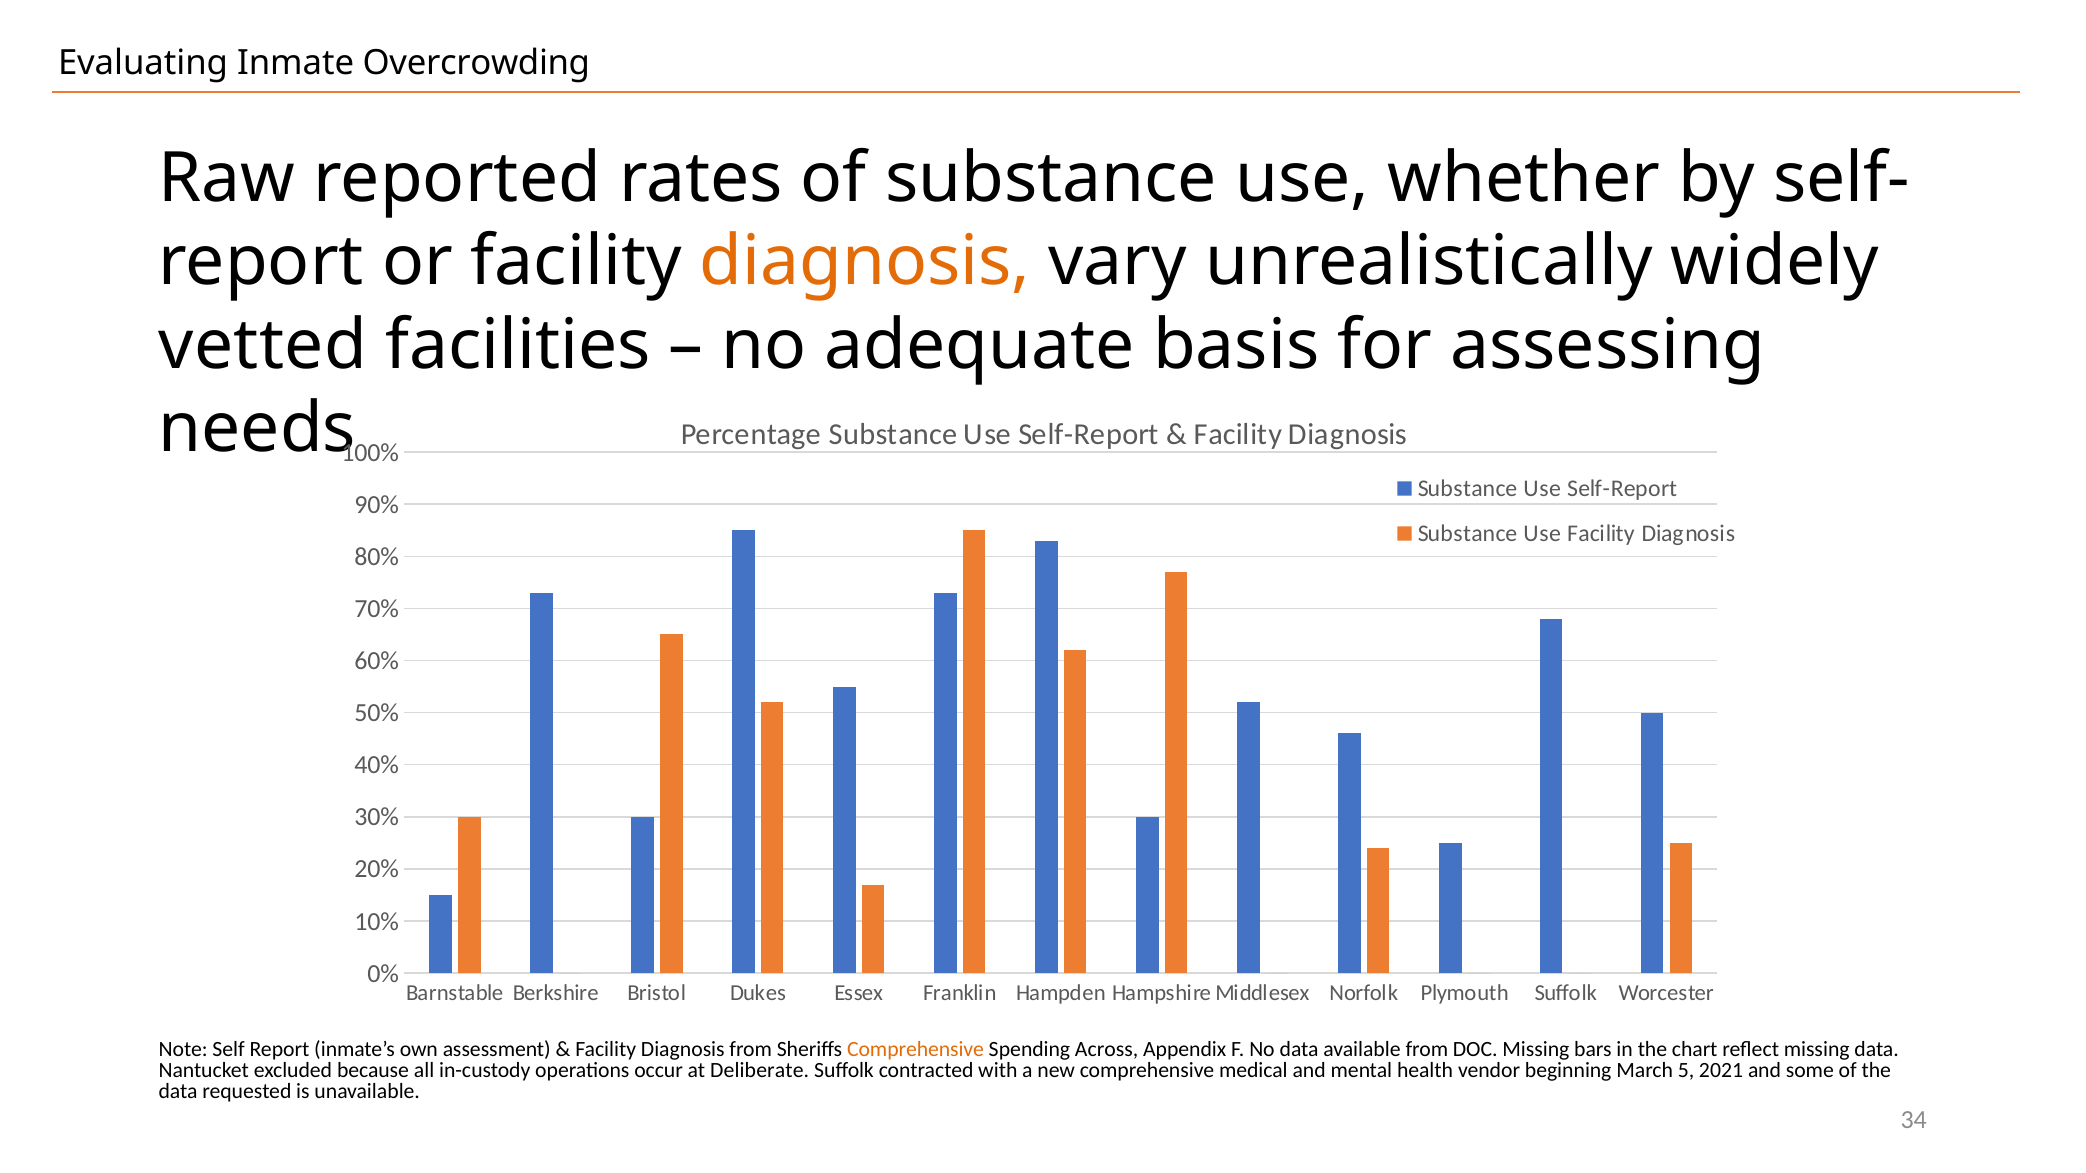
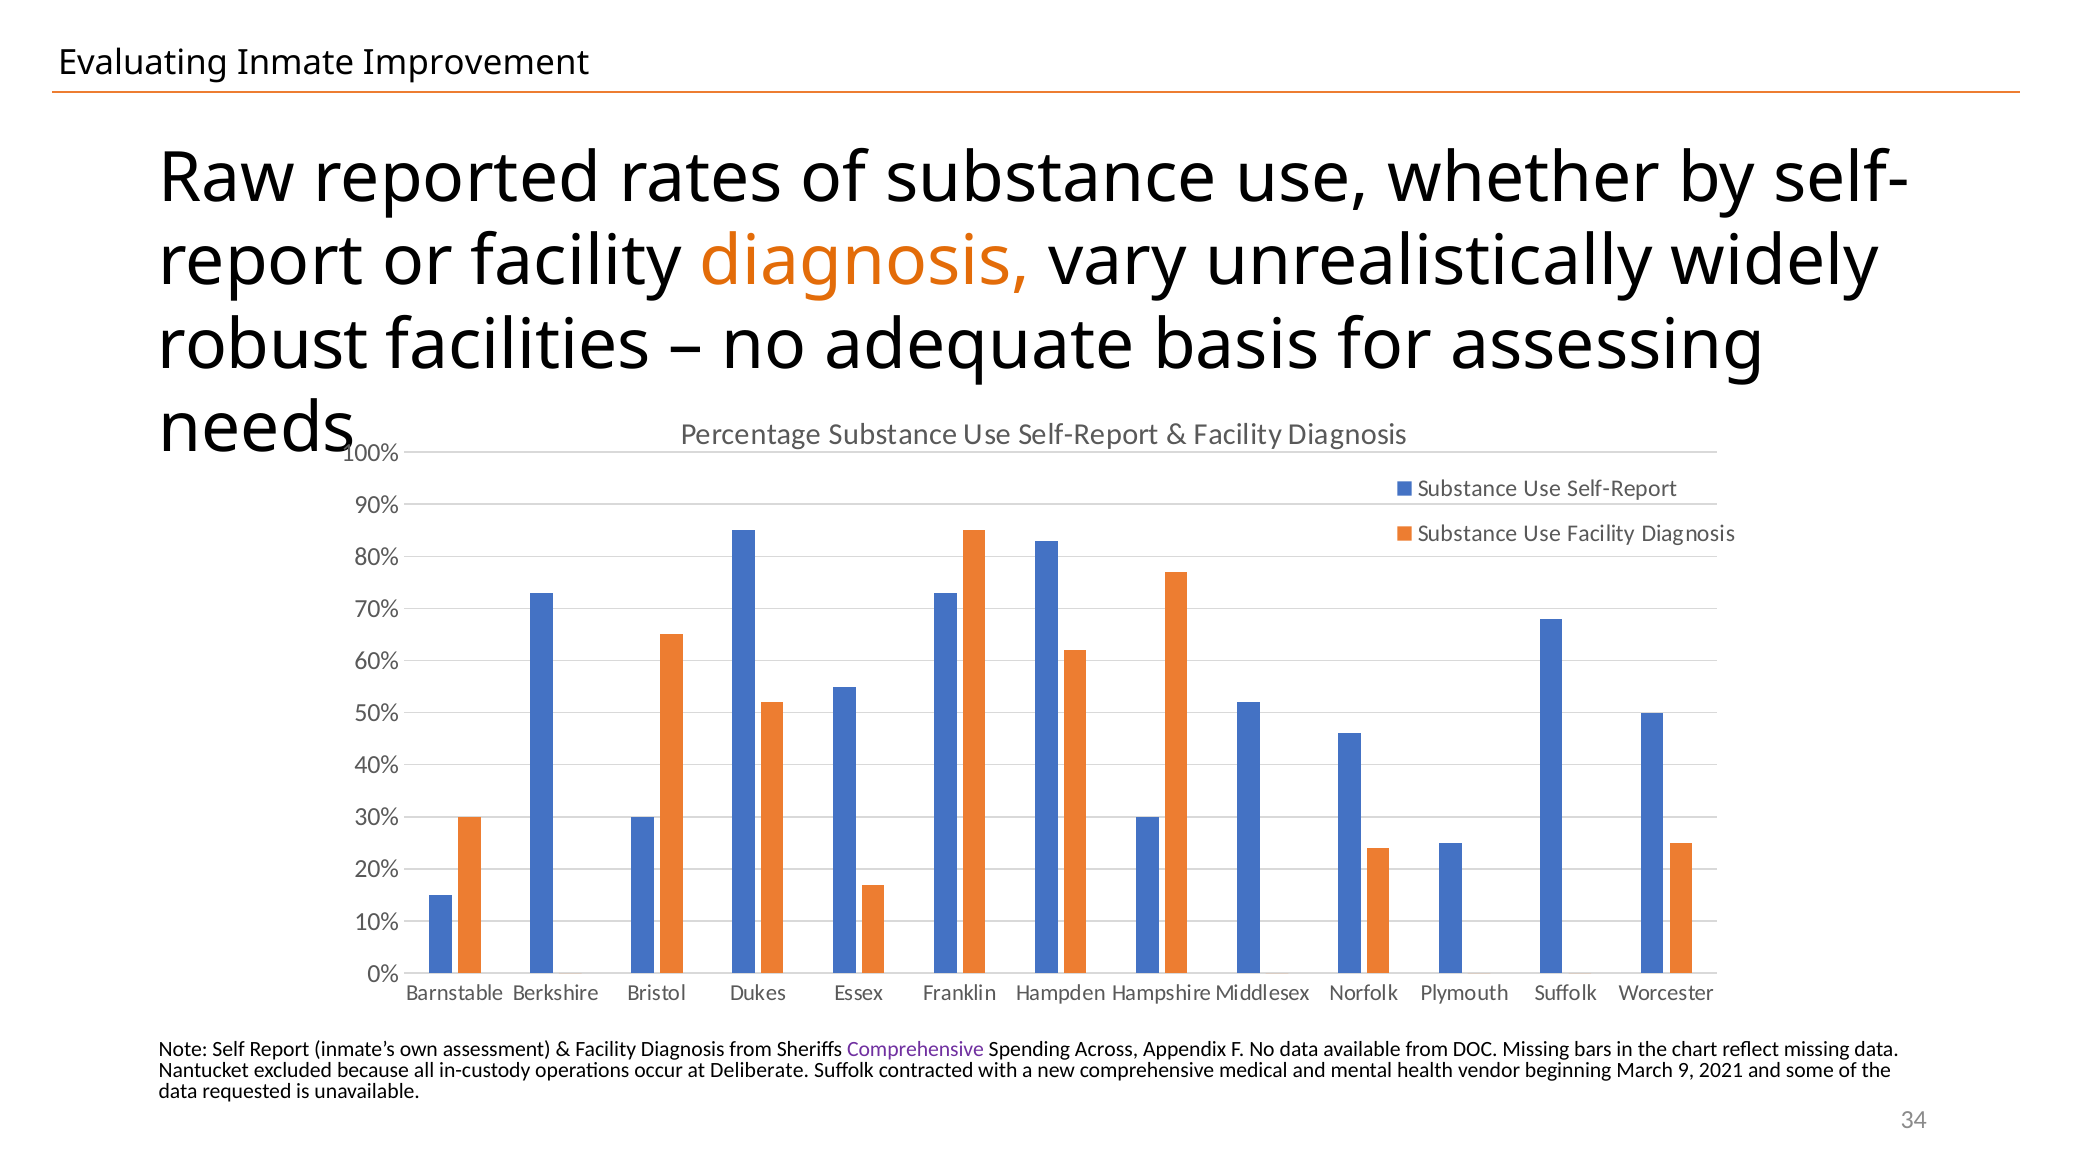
Overcrowding: Overcrowding -> Improvement
vetted: vetted -> robust
Comprehensive at (916, 1050) colour: orange -> purple
5: 5 -> 9
